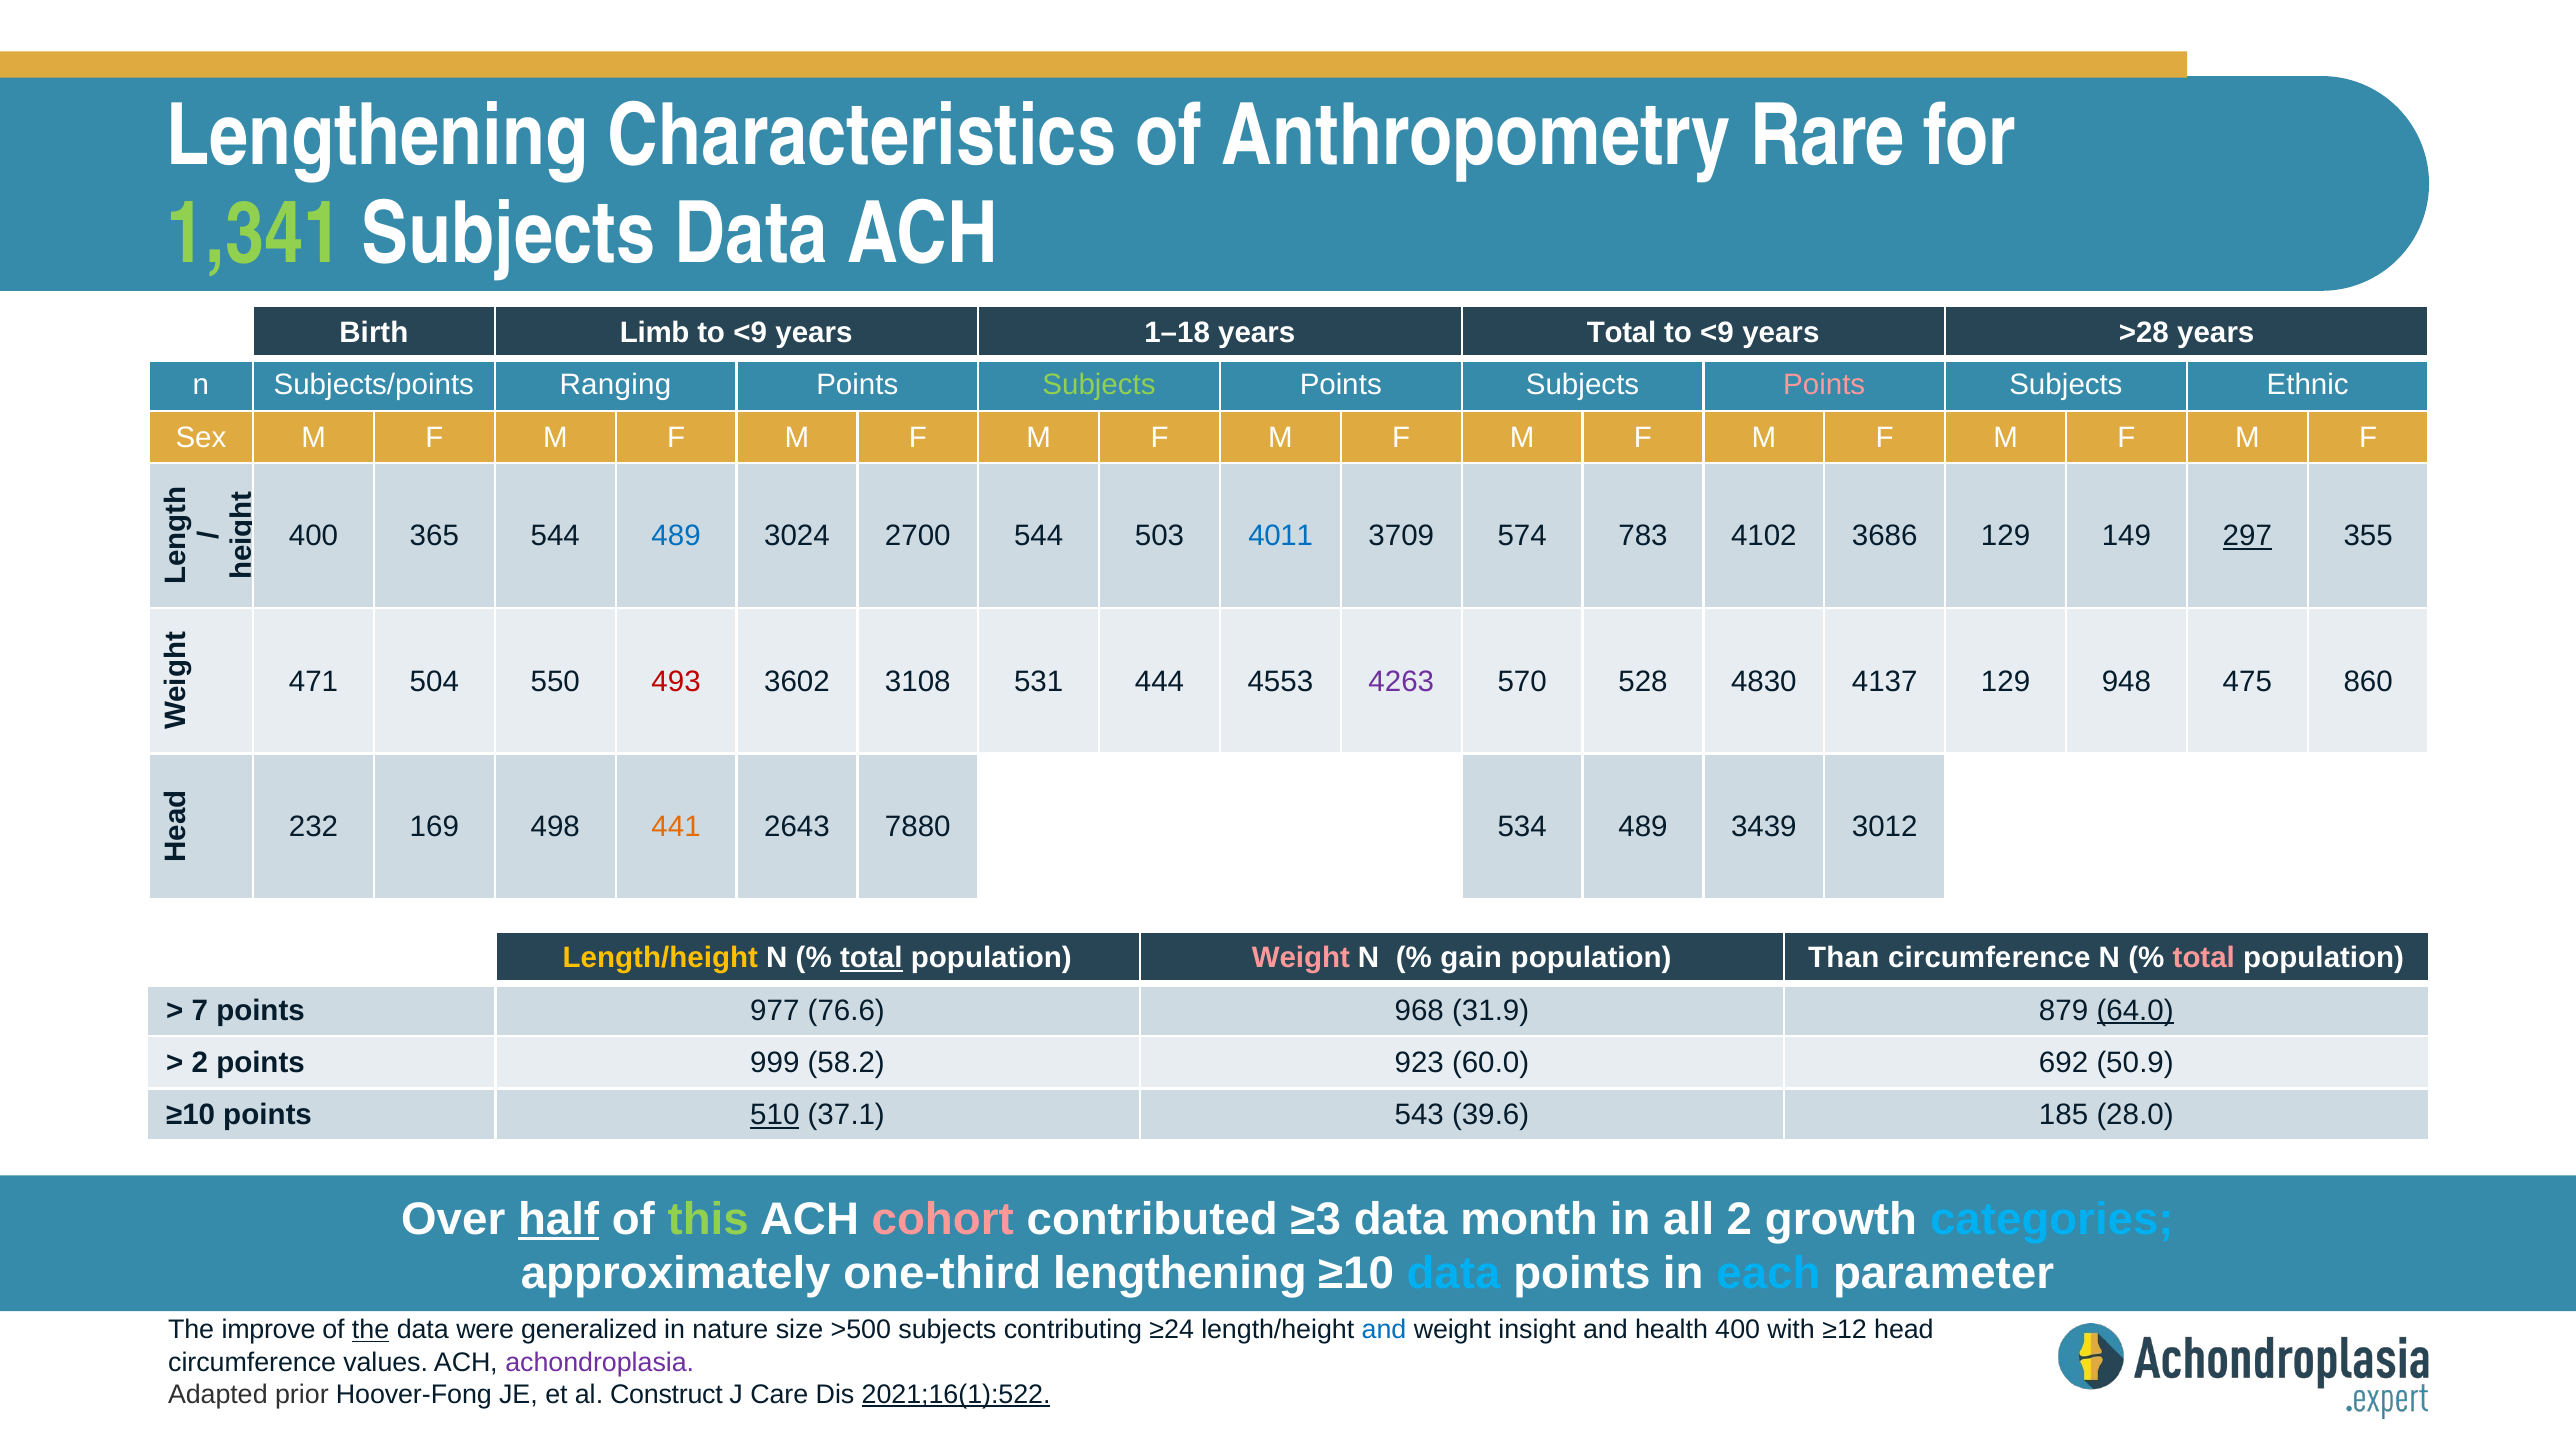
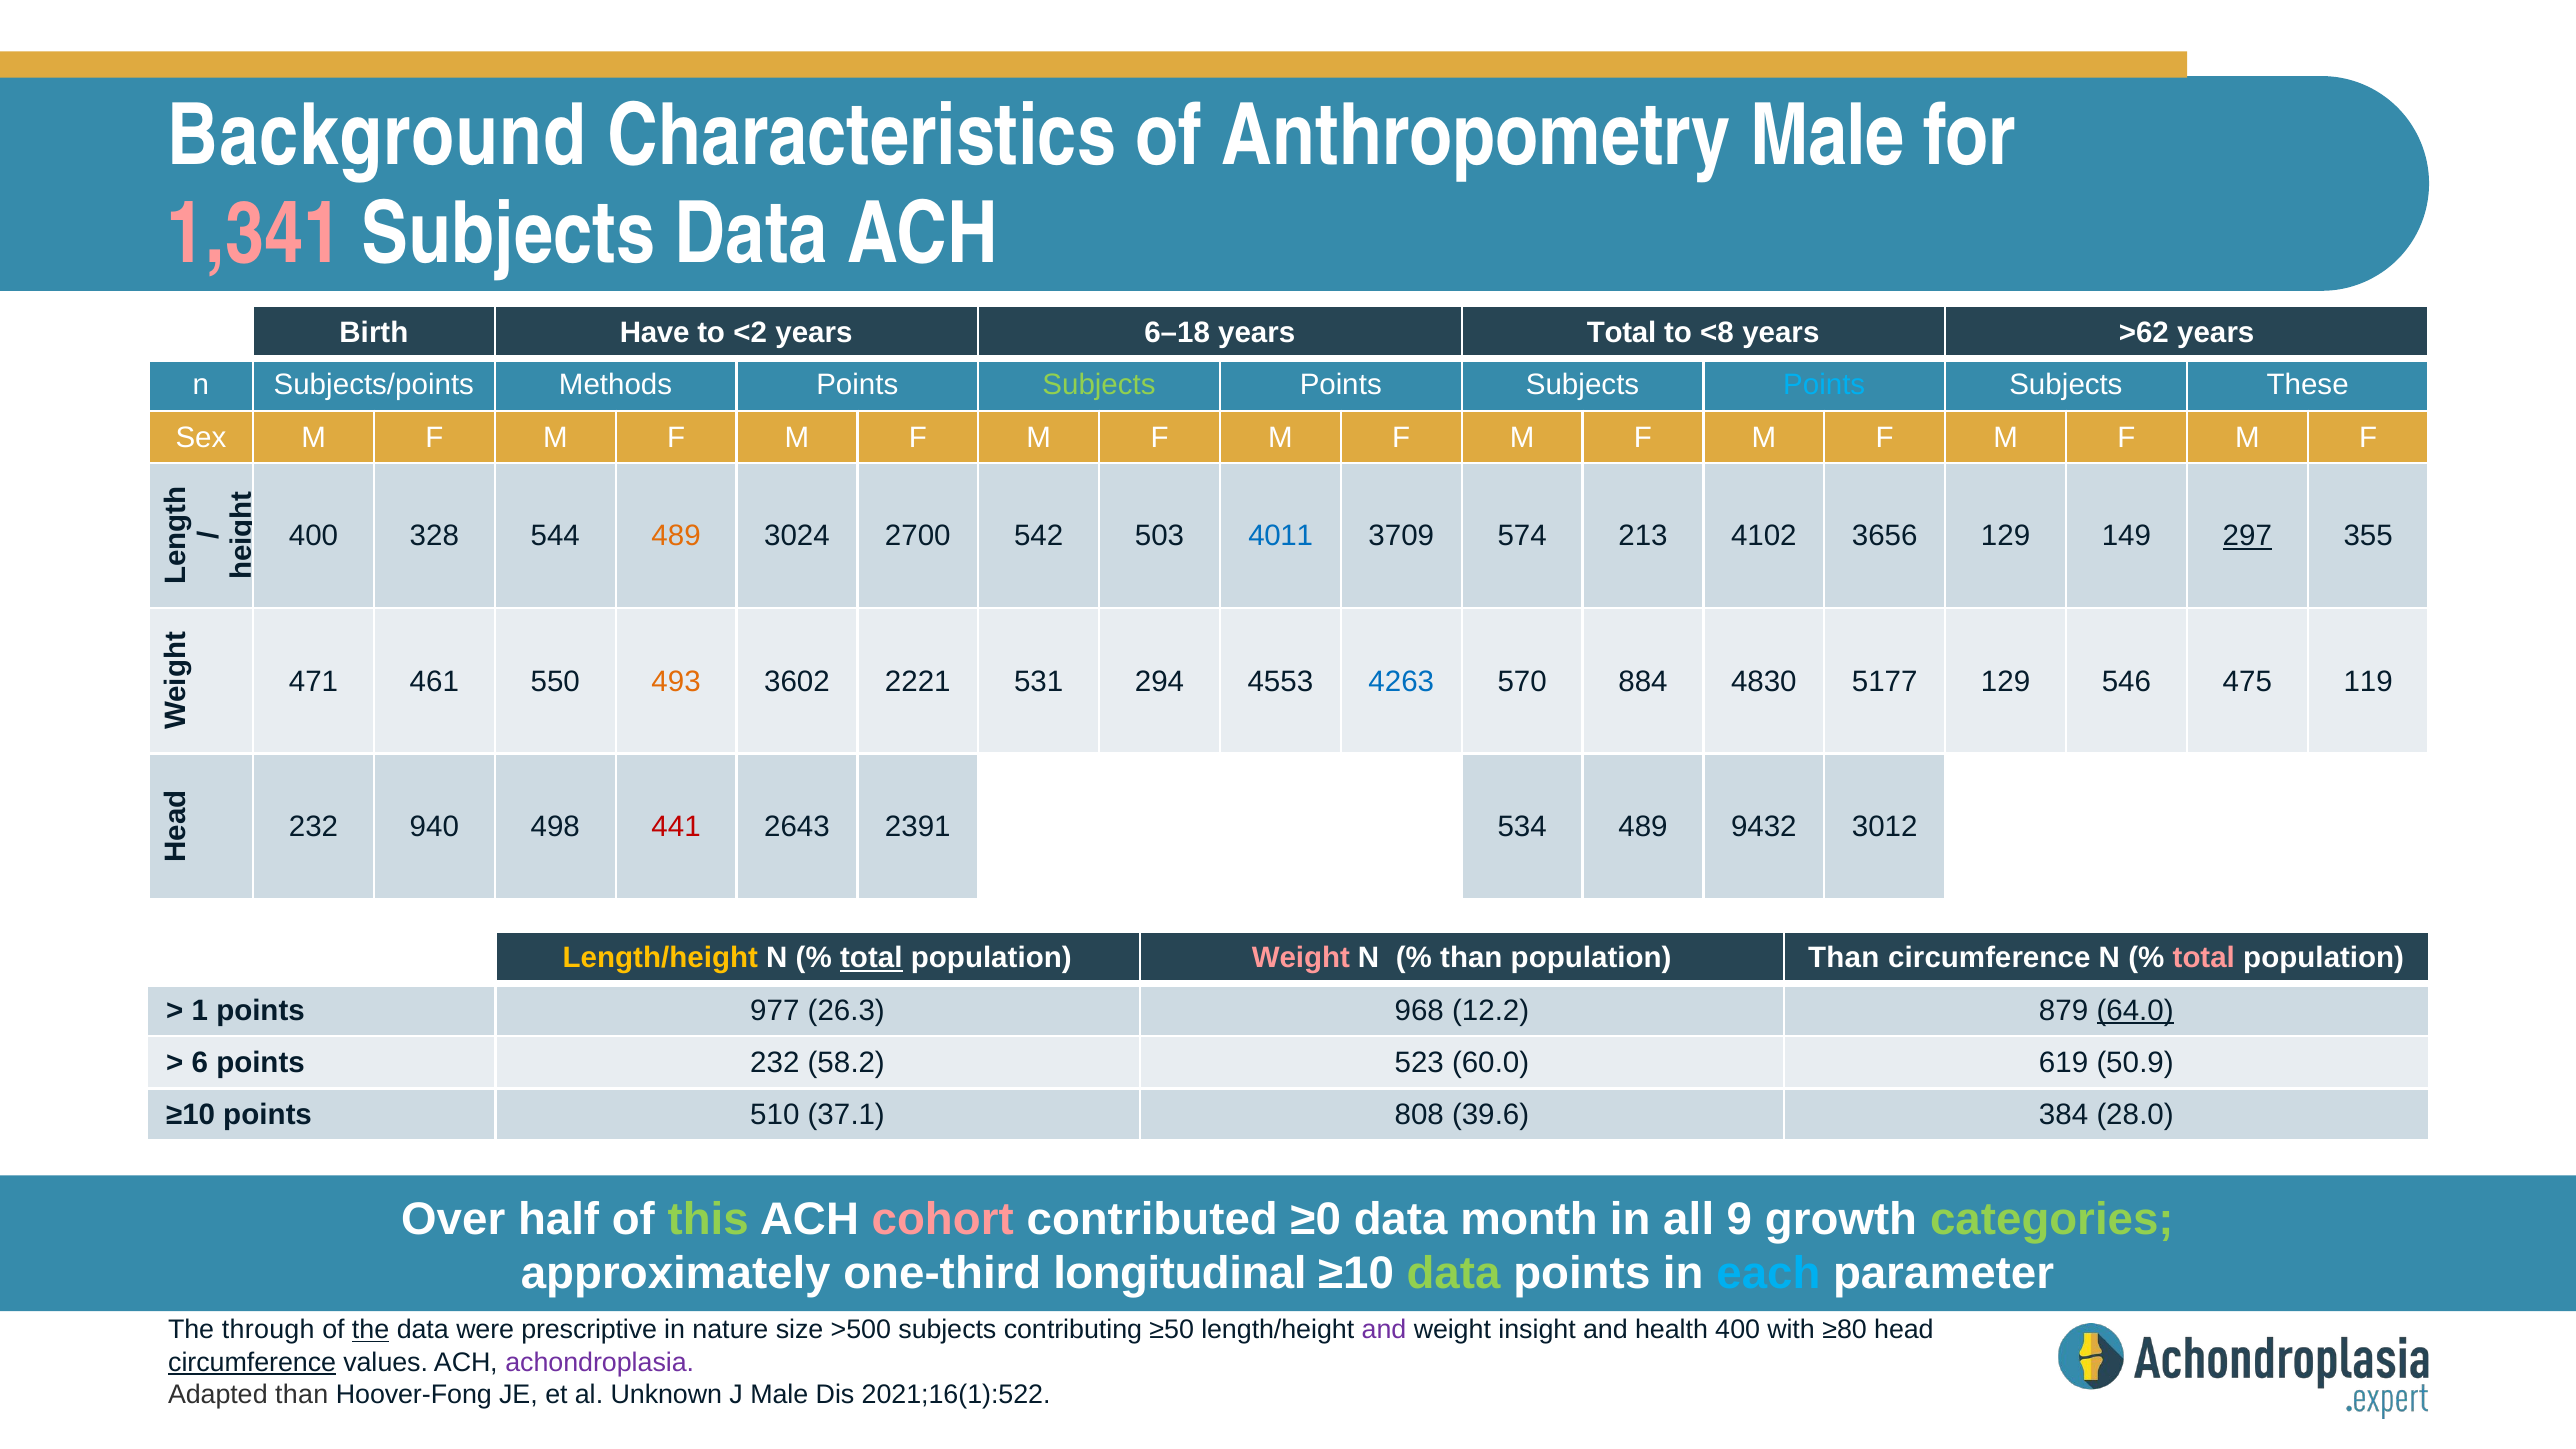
Lengthening at (377, 136): Lengthening -> Background
Anthropometry Rare: Rare -> Male
1,341 colour: light green -> pink
Limb: Limb -> Have
<9 at (750, 333): <9 -> <2
1–18: 1–18 -> 6–18
<9 at (1717, 333): <9 -> <8
>28: >28 -> >62
Ranging: Ranging -> Methods
Points at (1824, 385) colour: pink -> light blue
Ethnic: Ethnic -> These
365: 365 -> 328
489 at (676, 536) colour: blue -> orange
2700 544: 544 -> 542
783: 783 -> 213
3686: 3686 -> 3656
504: 504 -> 461
493 colour: red -> orange
3108: 3108 -> 2221
444: 444 -> 294
4263 colour: purple -> blue
528: 528 -> 884
4137: 4137 -> 5177
948: 948 -> 546
860: 860 -> 119
169: 169 -> 940
441 colour: orange -> red
7880: 7880 -> 2391
3439: 3439 -> 9432
gain at (1471, 958): gain -> than
7: 7 -> 1
76.6: 76.6 -> 26.3
31.9: 31.9 -> 12.2
2 at (200, 1063): 2 -> 6
points 999: 999 -> 232
923: 923 -> 523
692: 692 -> 619
510 underline: present -> none
543: 543 -> 808
185: 185 -> 384
half underline: present -> none
≥3: ≥3 -> ≥0
all 2: 2 -> 9
categories colour: light blue -> light green
one-third lengthening: lengthening -> longitudinal
data at (1454, 1274) colour: light blue -> light green
improve: improve -> through
generalized: generalized -> prescriptive
≥24: ≥24 -> ≥50
and at (1384, 1330) colour: blue -> purple
≥12: ≥12 -> ≥80
circumference at (252, 1362) underline: none -> present
Adapted prior: prior -> than
Construct: Construct -> Unknown
J Care: Care -> Male
2021;16(1):522 underline: present -> none
